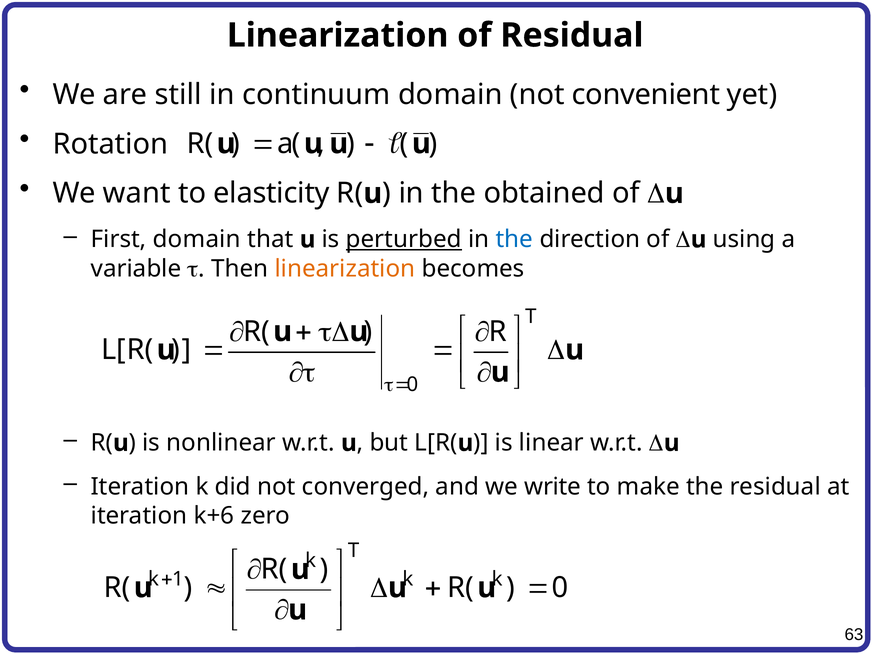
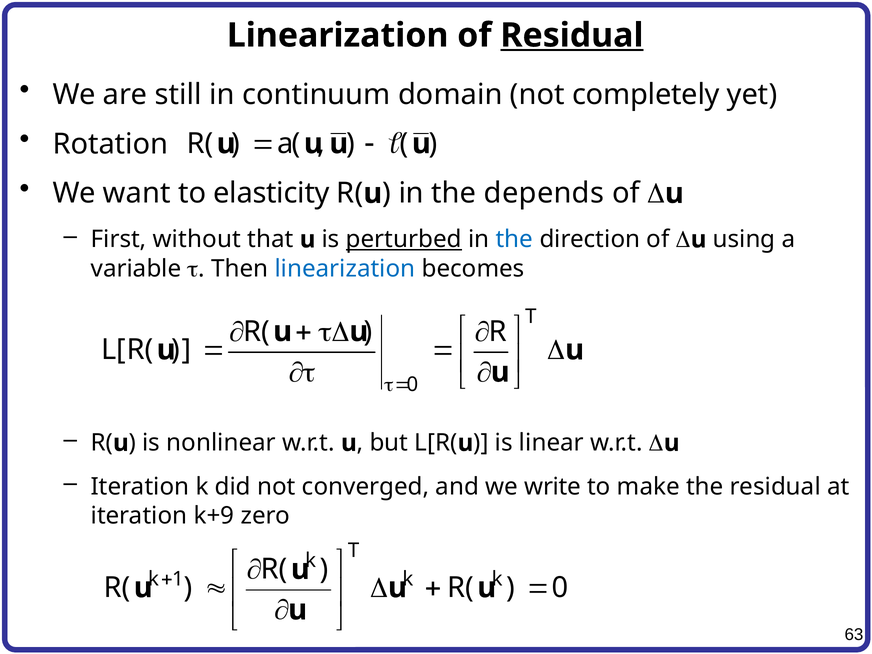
Residual at (572, 35) underline: none -> present
convenient: convenient -> completely
obtained: obtained -> depends
First domain: domain -> without
linearization at (345, 269) colour: orange -> blue
k+6: k+6 -> k+9
